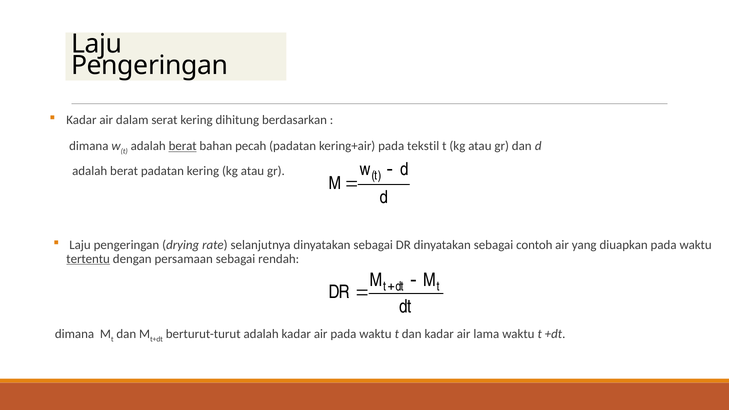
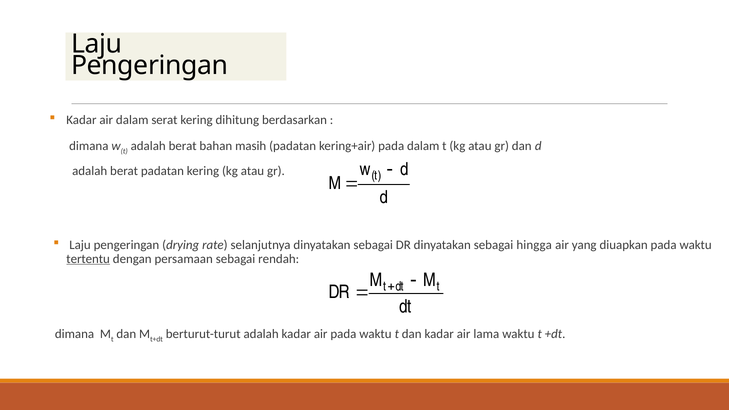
berat at (183, 146) underline: present -> none
pecah: pecah -> masih
pada tekstil: tekstil -> dalam
contoh: contoh -> hingga
